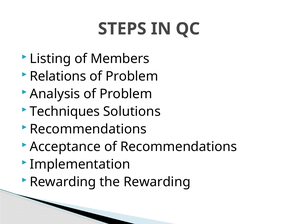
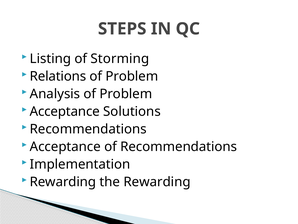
Members: Members -> Storming
Techniques at (65, 111): Techniques -> Acceptance
